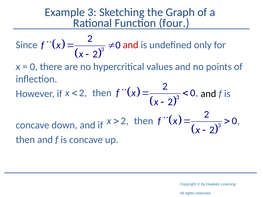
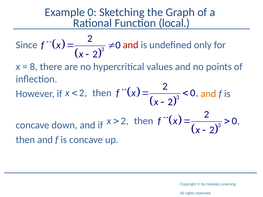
Example 3: 3 -> 0
four: four -> local
0 at (34, 67): 0 -> 8
and at (208, 94) colour: black -> orange
